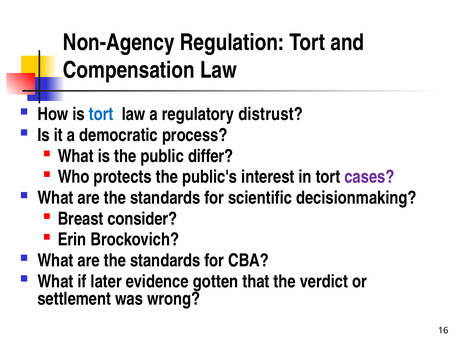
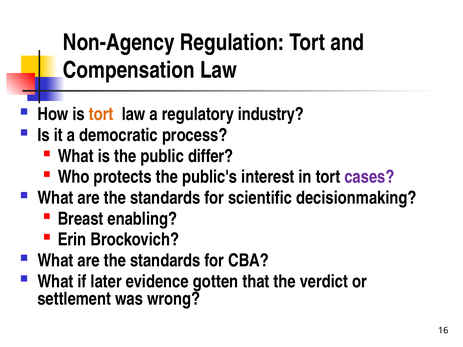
tort at (101, 114) colour: blue -> orange
distrust: distrust -> industry
consider: consider -> enabling
